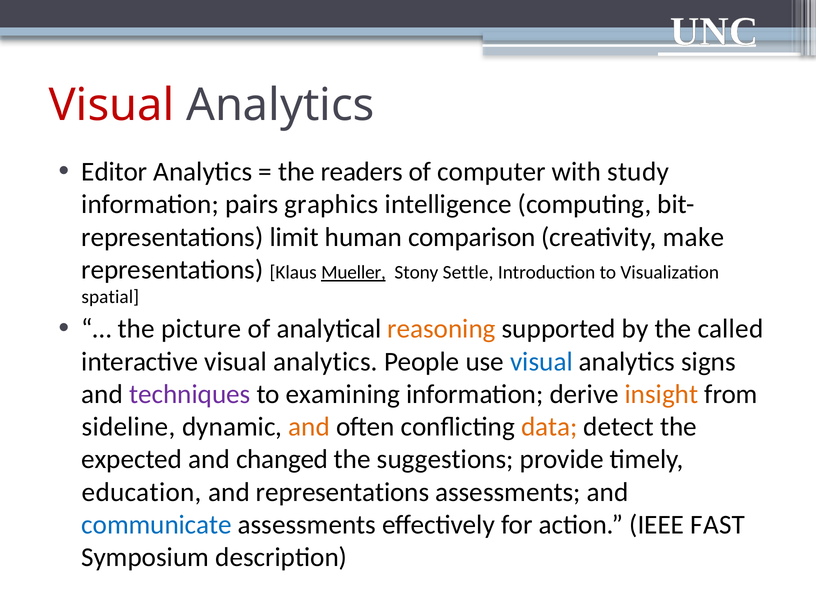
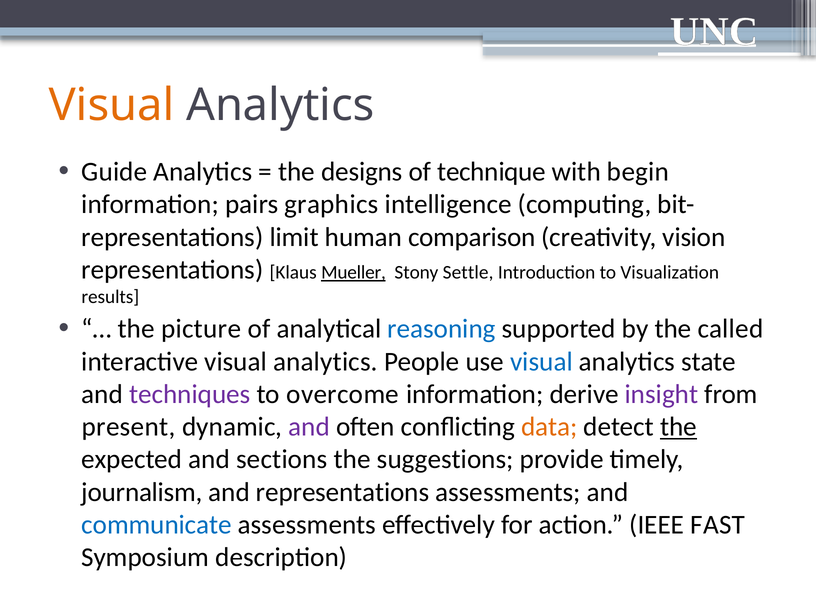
Visual at (112, 105) colour: red -> orange
Editor: Editor -> Guide
readers: readers -> designs
computer: computer -> technique
study: study -> begin
make: make -> vision
spatial: spatial -> results
reasoning colour: orange -> blue
signs: signs -> state
examining: examining -> overcome
insight colour: orange -> purple
sideline: sideline -> present
and at (309, 427) colour: orange -> purple
the at (679, 427) underline: none -> present
changed: changed -> sections
education: education -> journalism
